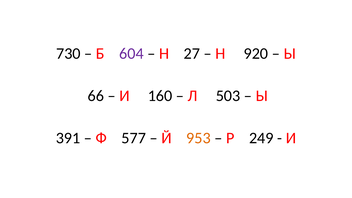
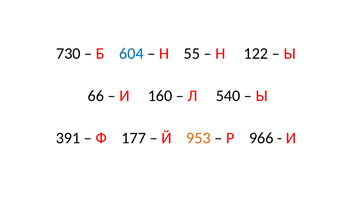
604 colour: purple -> blue
27: 27 -> 55
920: 920 -> 122
503: 503 -> 540
577: 577 -> 177
249: 249 -> 966
